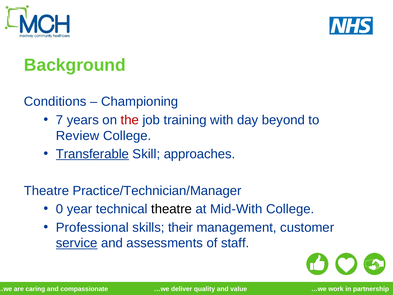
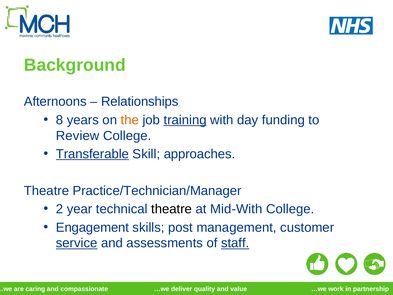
Conditions: Conditions -> Afternoons
Championing: Championing -> Relationships
7: 7 -> 8
the colour: red -> orange
training underline: none -> present
beyond: beyond -> funding
0: 0 -> 2
Professional: Professional -> Engagement
their: their -> post
staff underline: none -> present
